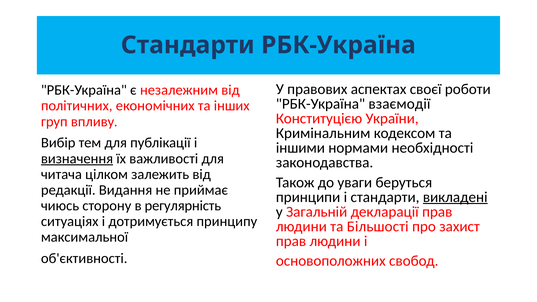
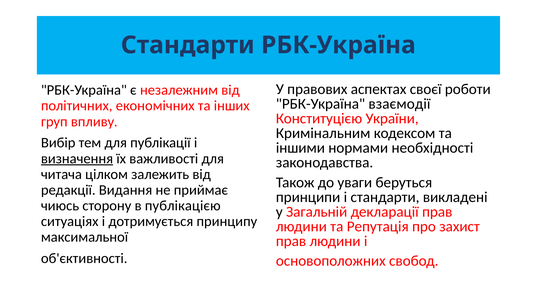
викладені underline: present -> none
регулярність: регулярність -> публікацією
Більшості: Більшості -> Репутація
